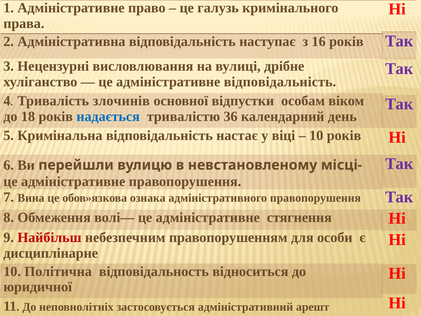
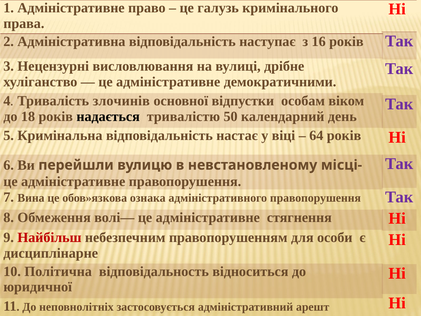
адміністративне відповідальність: відповідальність -> демократичними
надається colour: blue -> black
36: 36 -> 50
10 at (316, 136): 10 -> 64
